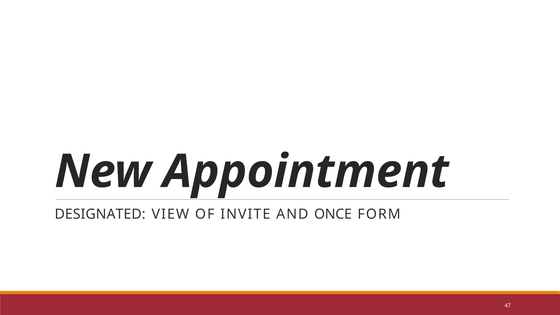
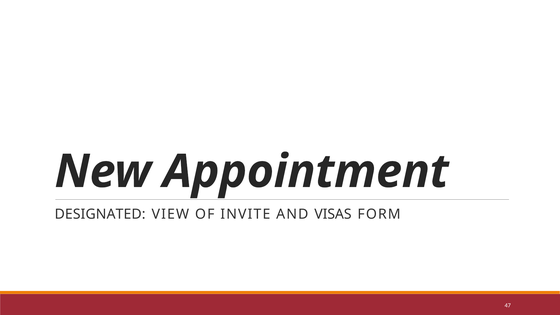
ONCE: ONCE -> VISAS
